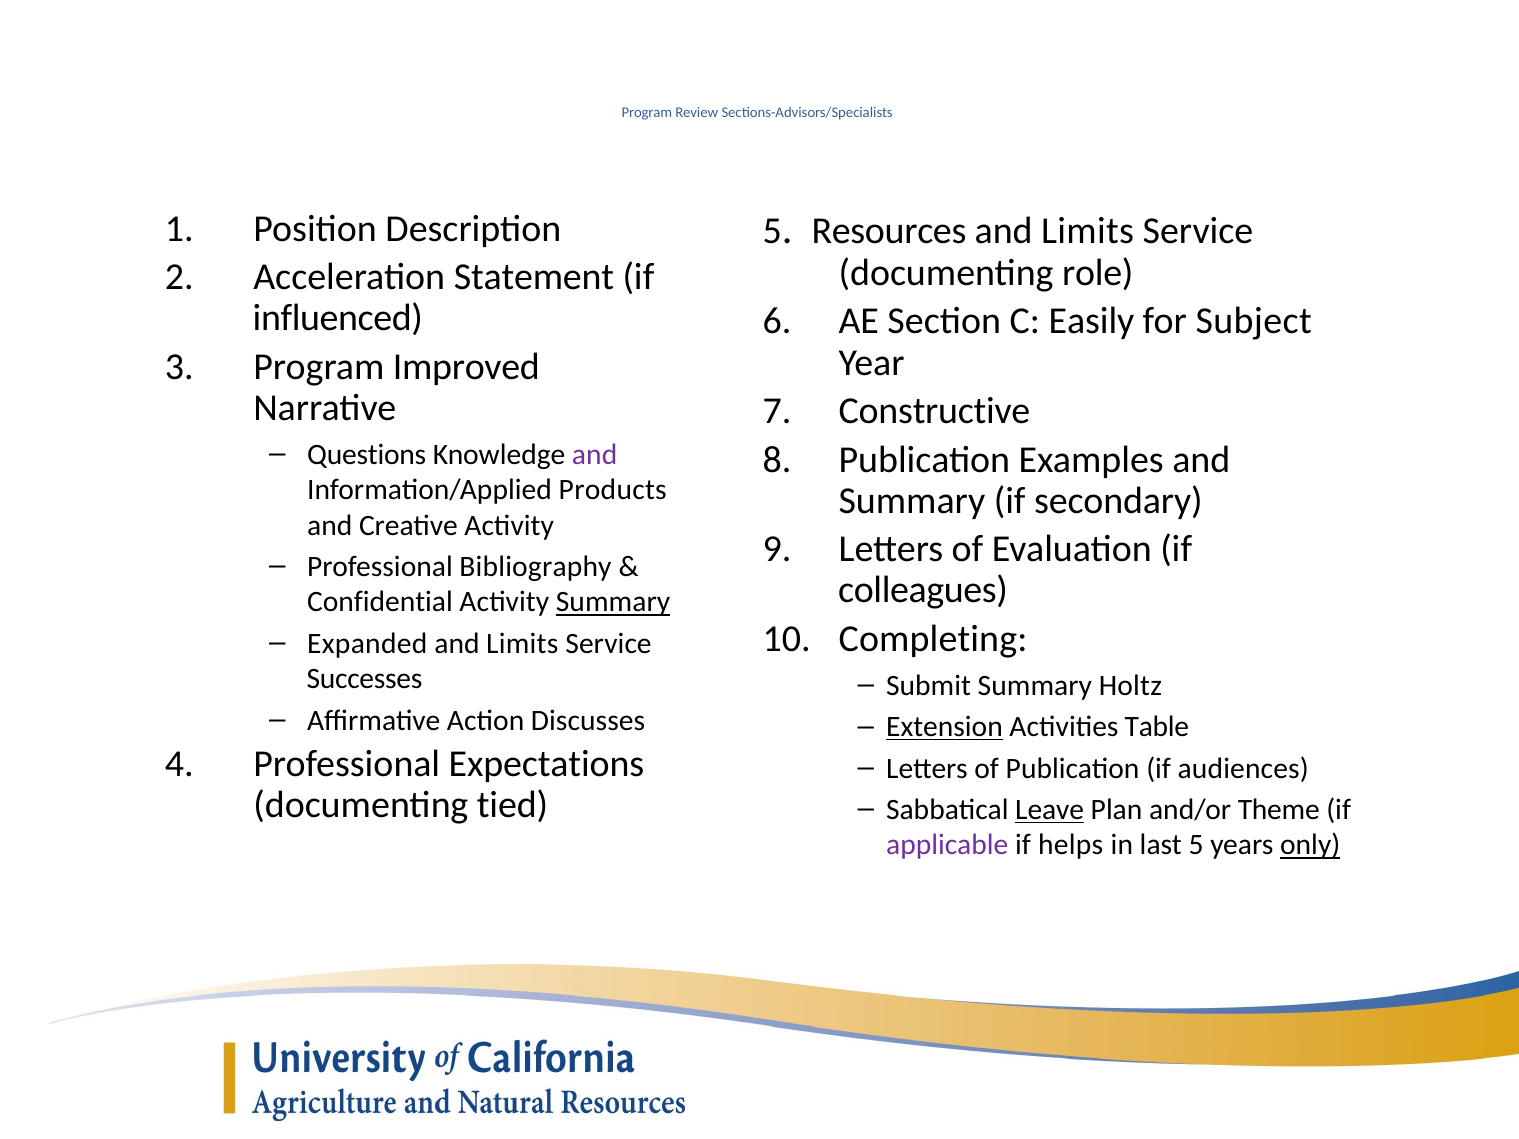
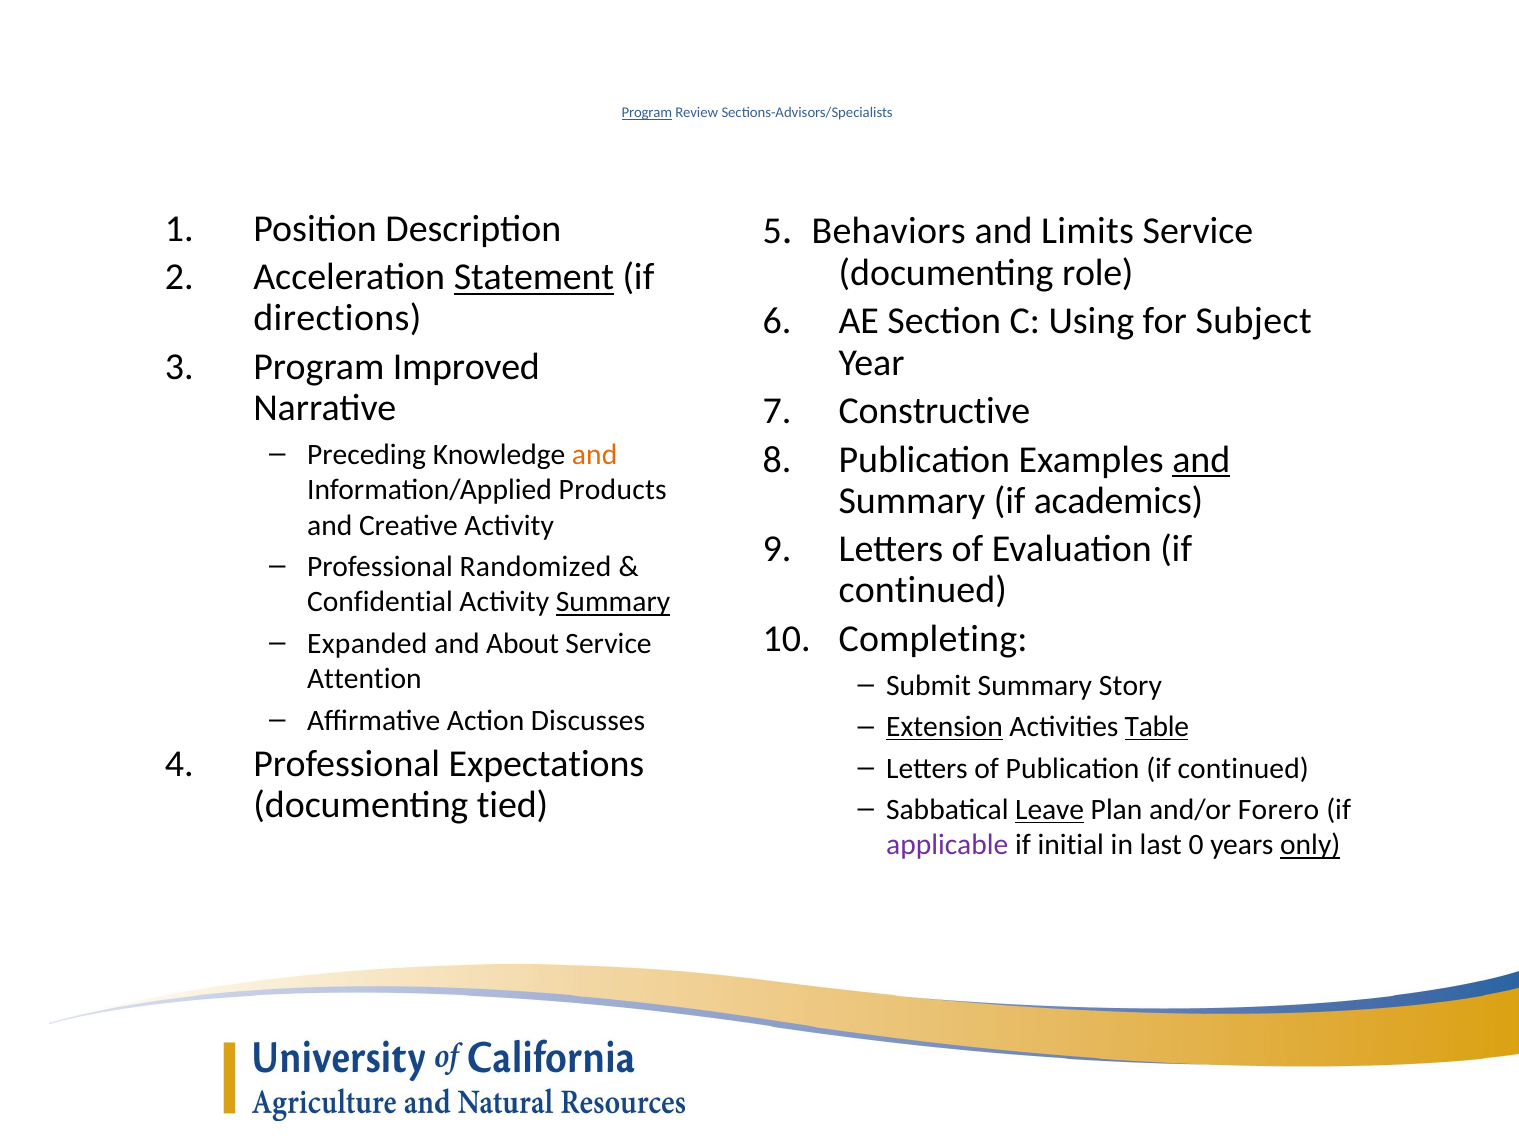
Program at (647, 113) underline: none -> present
Resources: Resources -> Behaviors
Statement underline: none -> present
influenced: influenced -> directions
Easily: Easily -> Using
Questions: Questions -> Preceding
and at (595, 455) colour: purple -> orange
and at (1201, 460) underline: none -> present
secondary: secondary -> academics
Bibliography: Bibliography -> Randomized
colleagues at (923, 590): colleagues -> continued
Limits at (522, 644): Limits -> About
Successes: Successes -> Attention
Holtz: Holtz -> Story
Table underline: none -> present
Publication if audiences: audiences -> continued
Theme: Theme -> Forero
helps: helps -> initial
last 5: 5 -> 0
